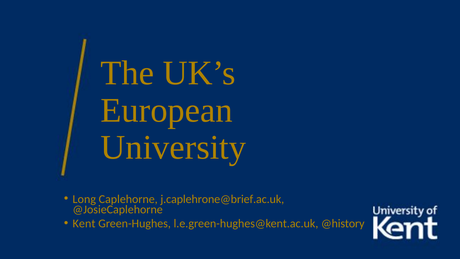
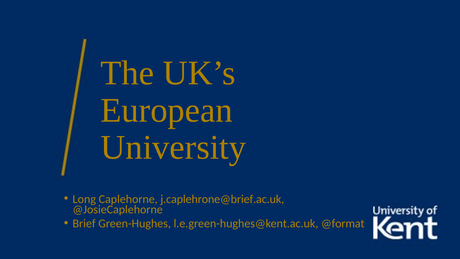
Kent: Kent -> Brief
@history: @history -> @format
